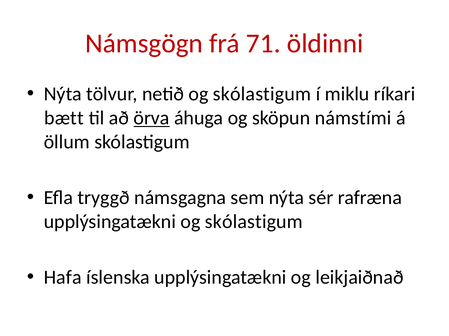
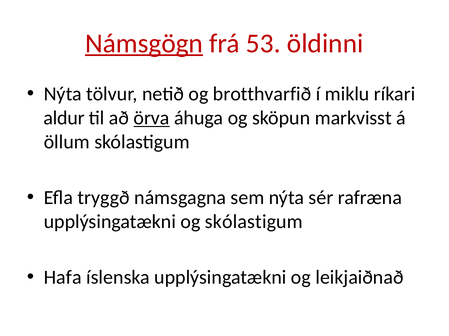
Námsgögn underline: none -> present
71: 71 -> 53
netið og skólastigum: skólastigum -> brotthvarfið
bætt: bætt -> aldur
námstími: námstími -> markvisst
